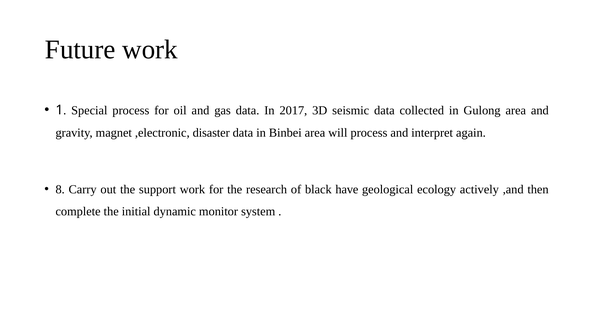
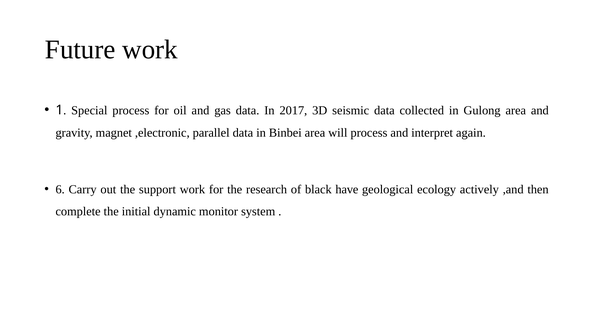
disaster: disaster -> parallel
8: 8 -> 6
